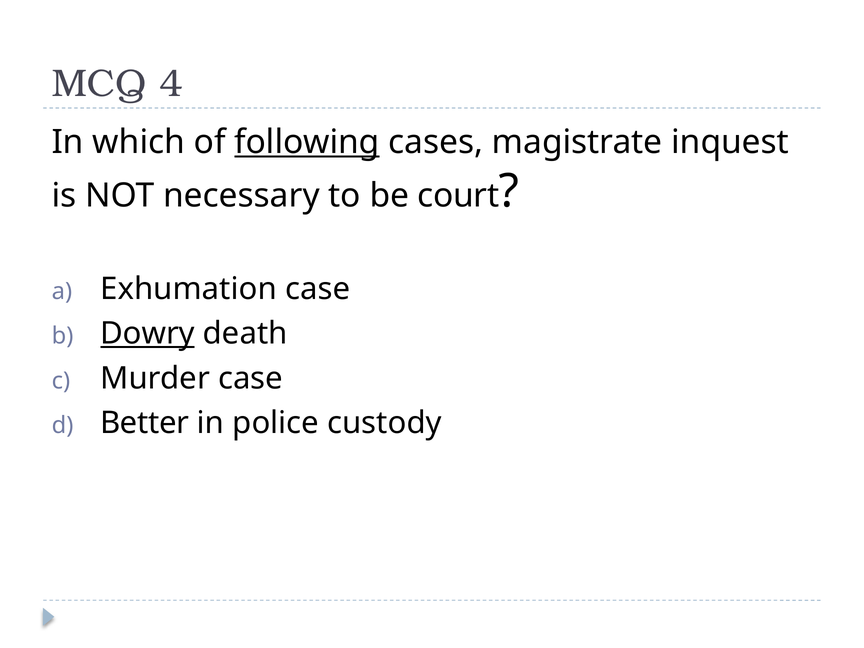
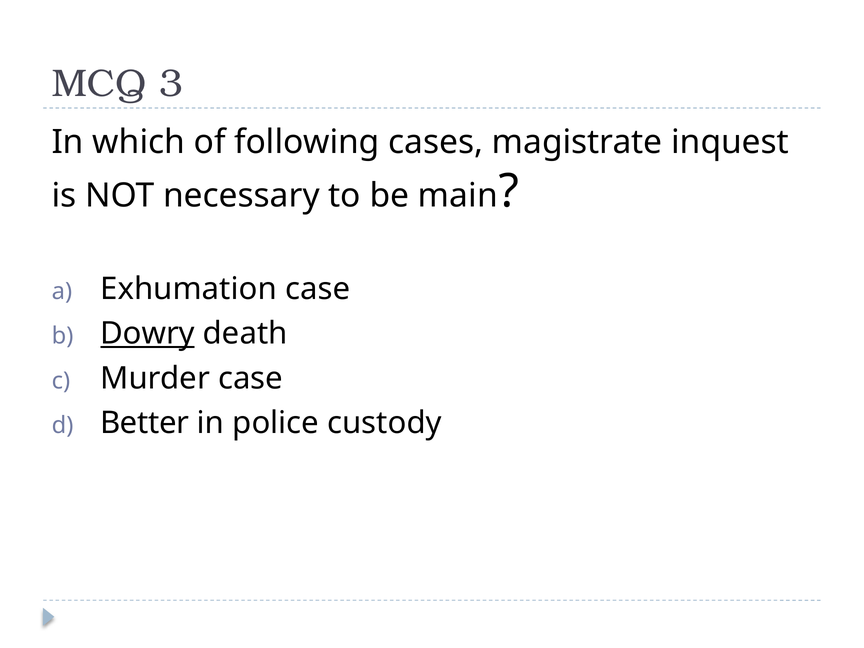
4: 4 -> 3
following underline: present -> none
court: court -> main
